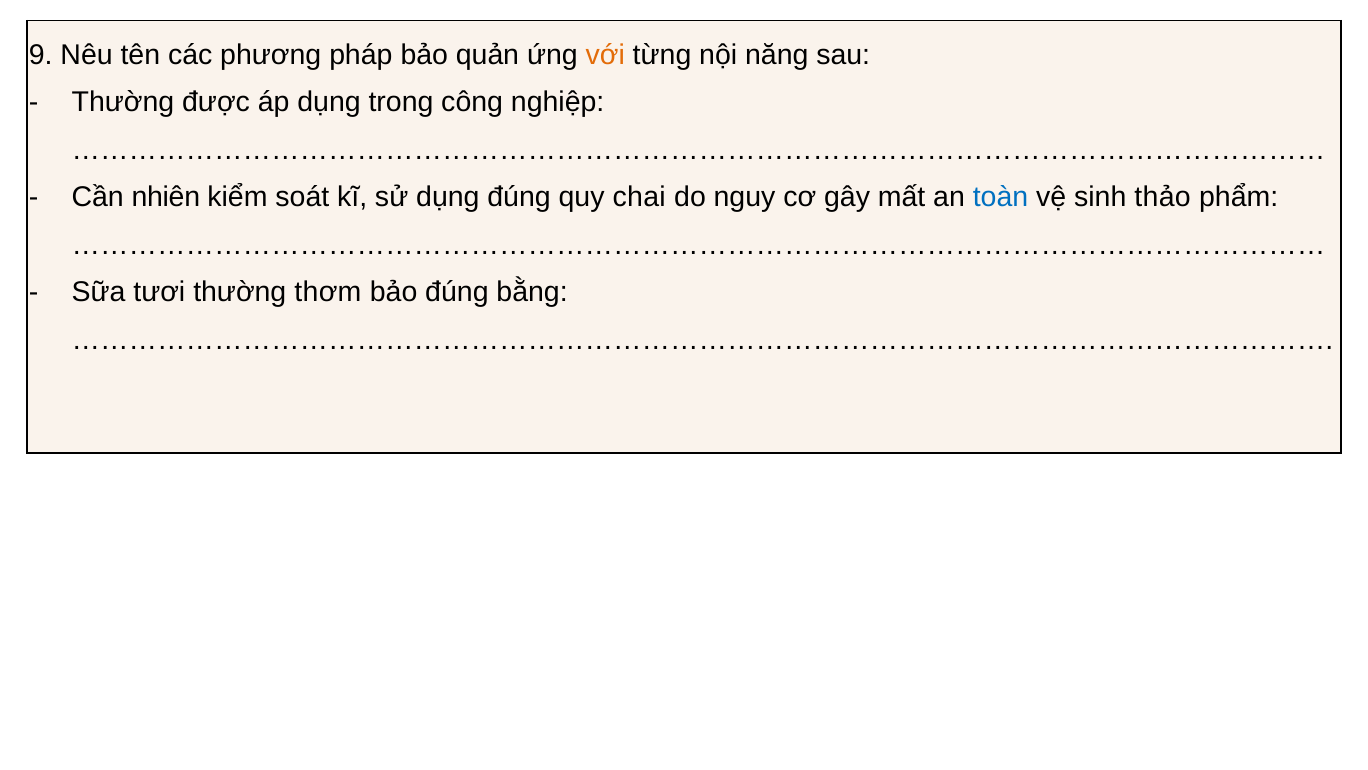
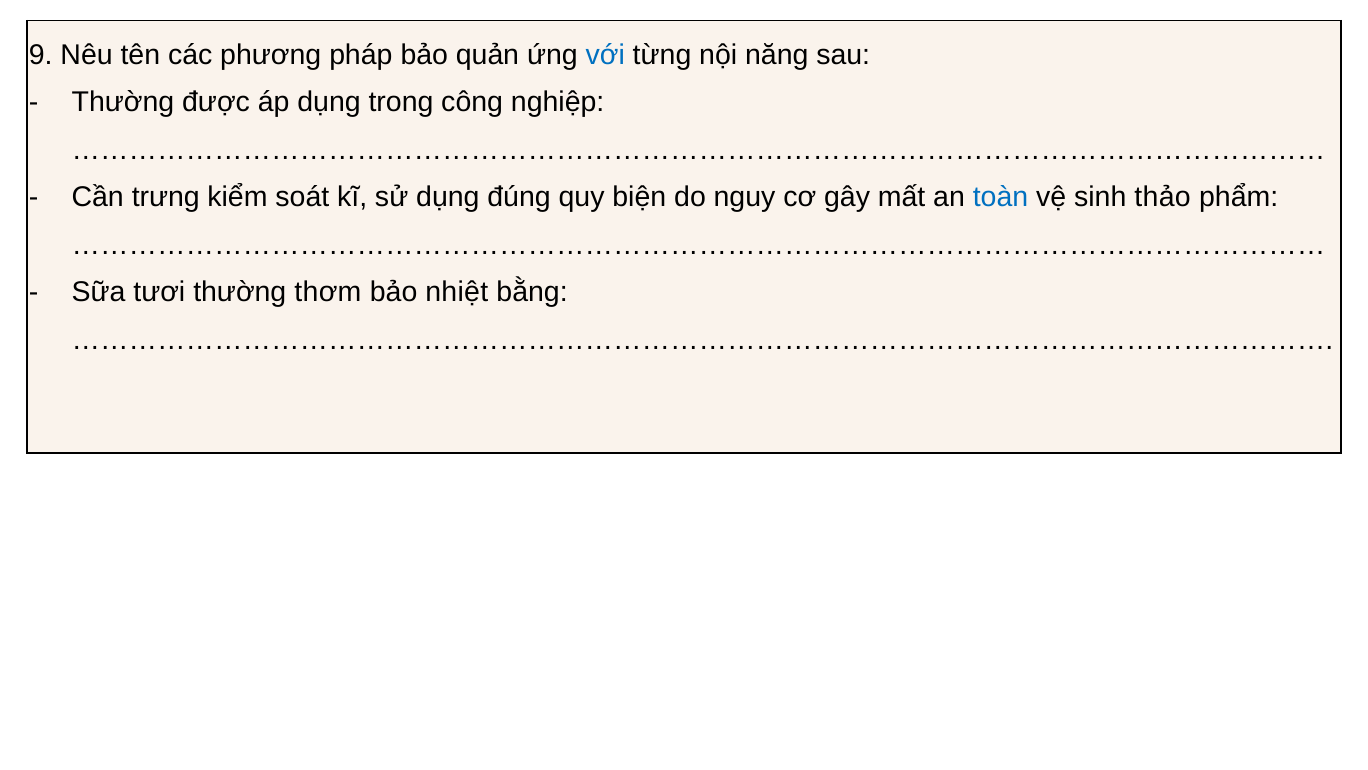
với colour: orange -> blue
nhiên: nhiên -> trưng
chai: chai -> biện
bảo đúng: đúng -> nhiệt
